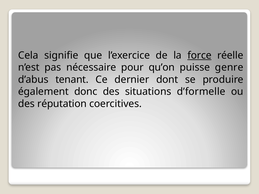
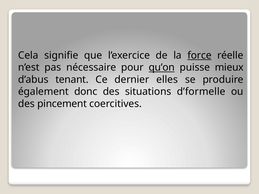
qu’on underline: none -> present
genre: genre -> mieux
dont: dont -> elles
réputation: réputation -> pincement
